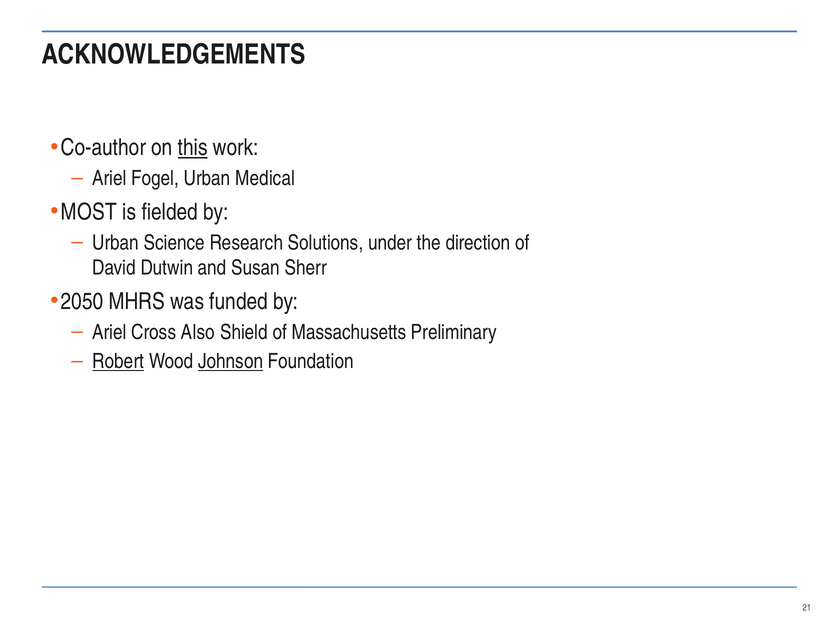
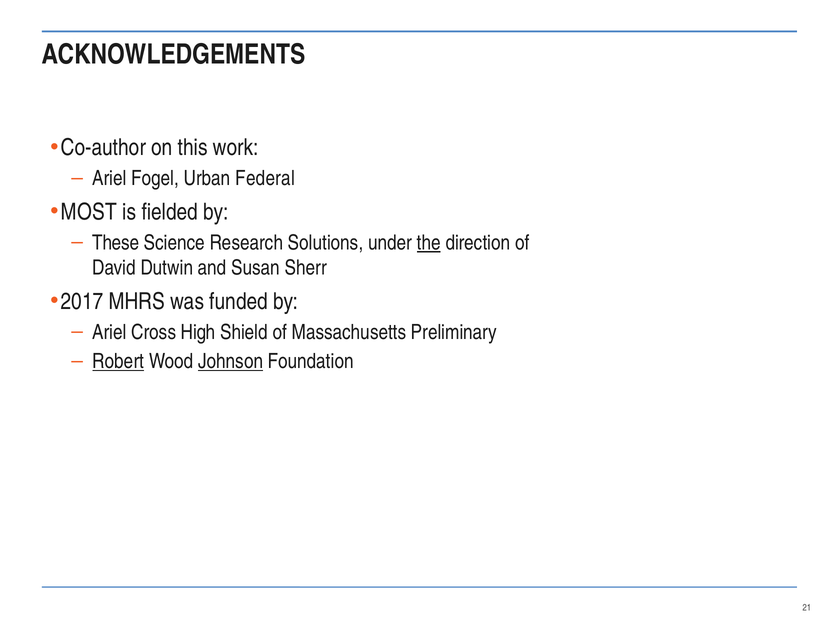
this underline: present -> none
Medical: Medical -> Federal
Urban at (116, 243): Urban -> These
the underline: none -> present
2050: 2050 -> 2017
Also: Also -> High
